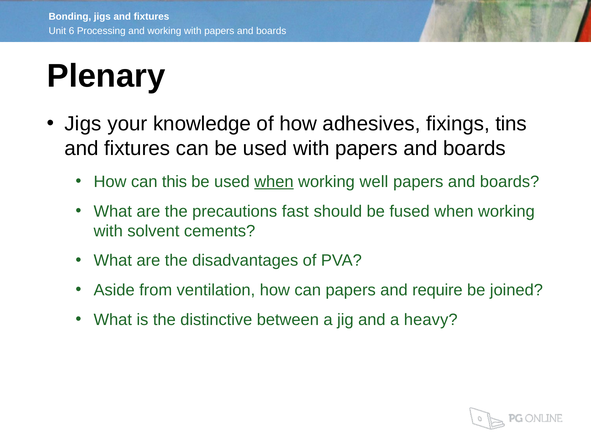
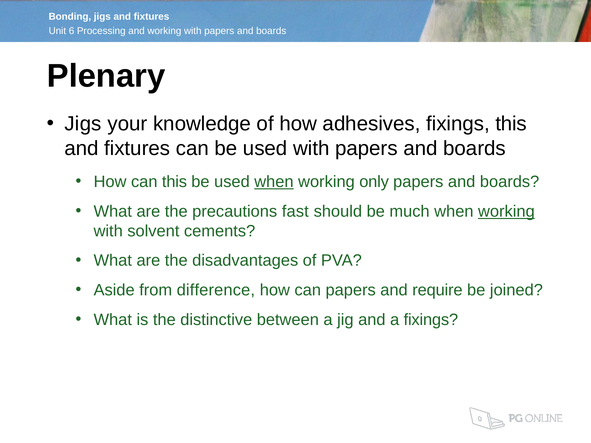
fixings tins: tins -> this
well: well -> only
fused: fused -> much
working at (506, 211) underline: none -> present
ventilation: ventilation -> difference
a heavy: heavy -> fixings
